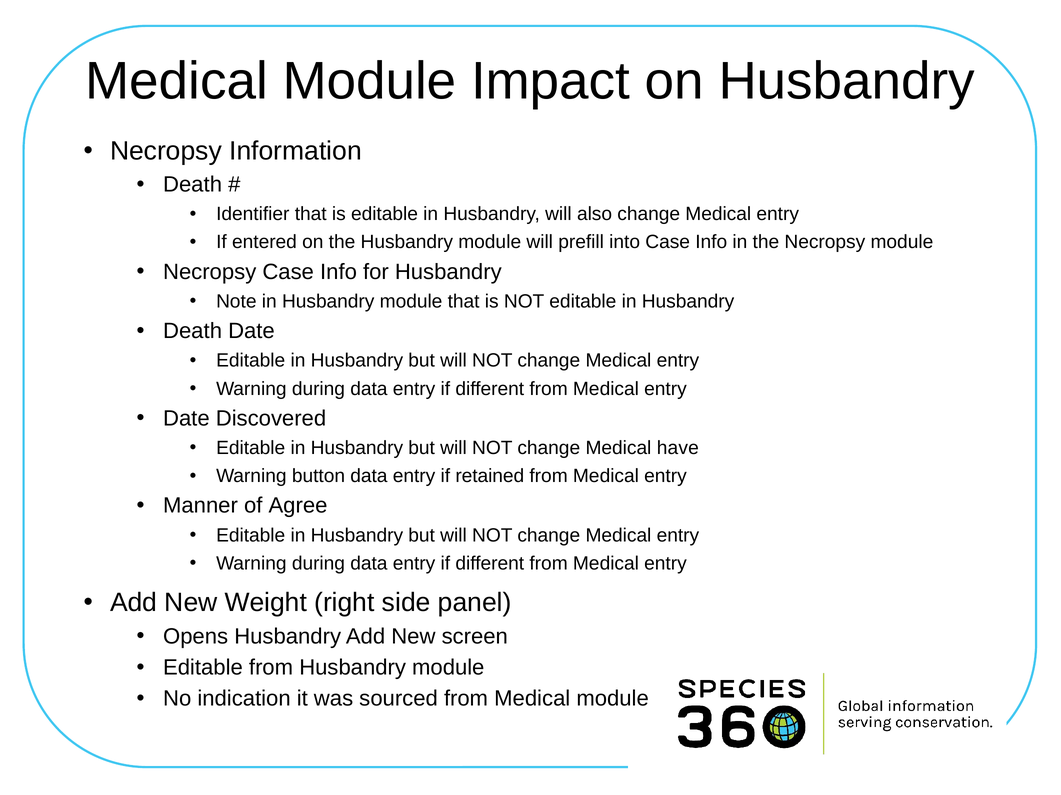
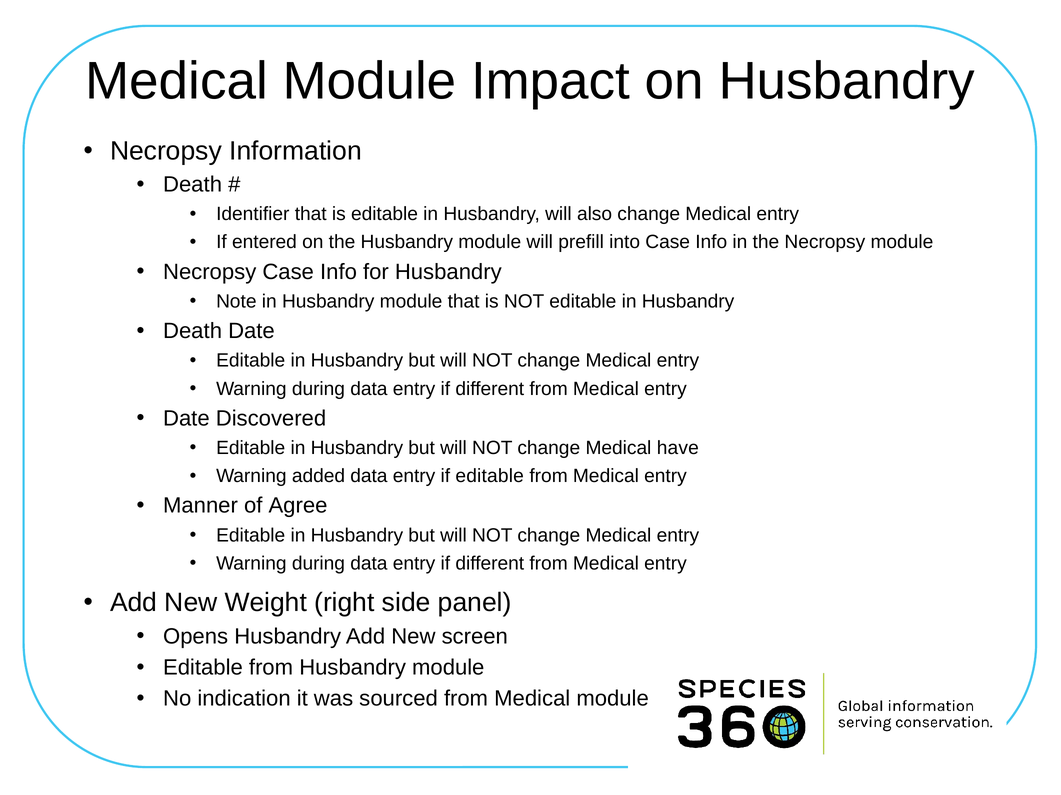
button: button -> added
if retained: retained -> editable
